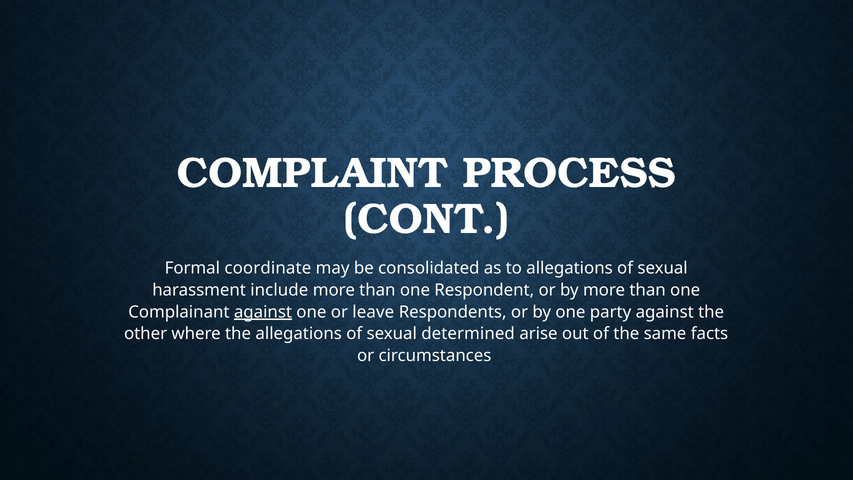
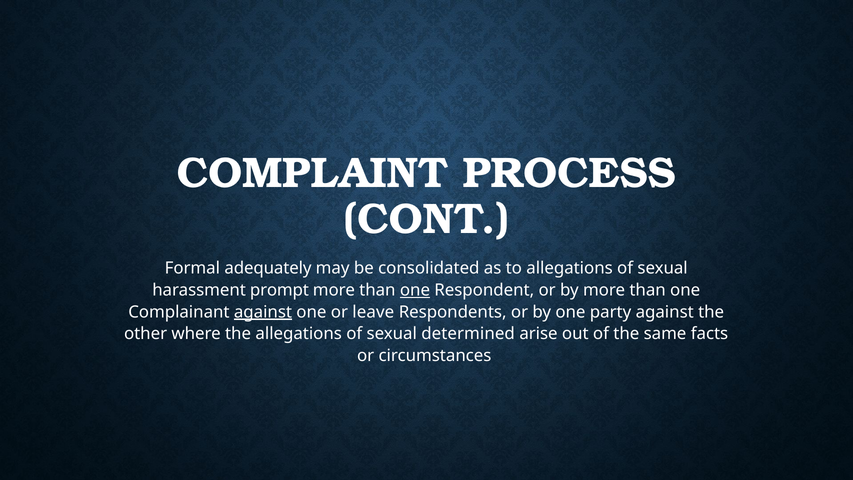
coordinate: coordinate -> adequately
include: include -> prompt
one at (415, 290) underline: none -> present
